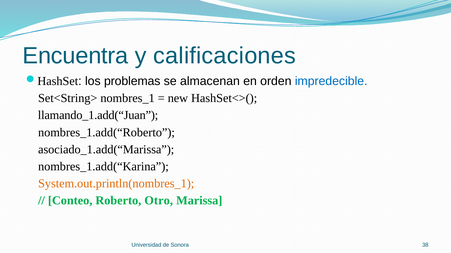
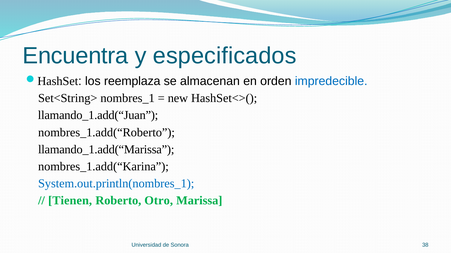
calificaciones: calificaciones -> especificados
problemas: problemas -> reemplaza
asociado_1.add(“Marissa: asociado_1.add(“Marissa -> llamando_1.add(“Marissa
System.out.println(nombres_1 colour: orange -> blue
Conteo: Conteo -> Tienen
